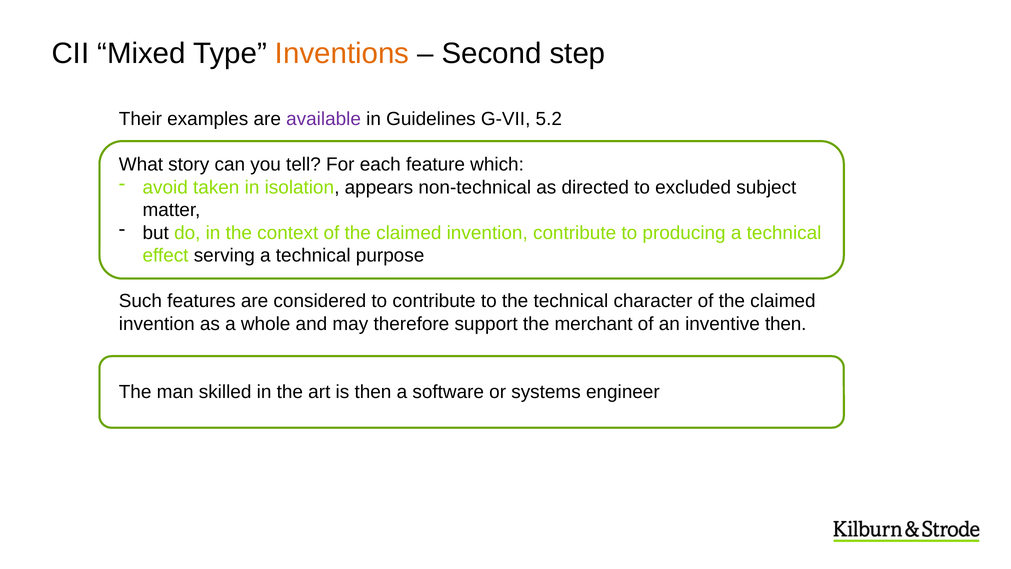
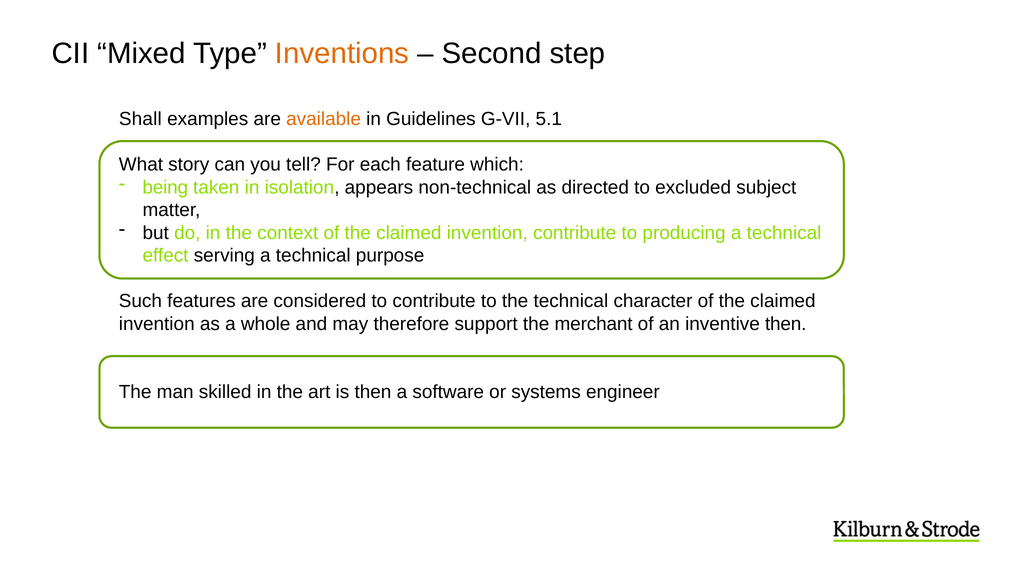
Their: Their -> Shall
available colour: purple -> orange
5.2: 5.2 -> 5.1
avoid: avoid -> being
